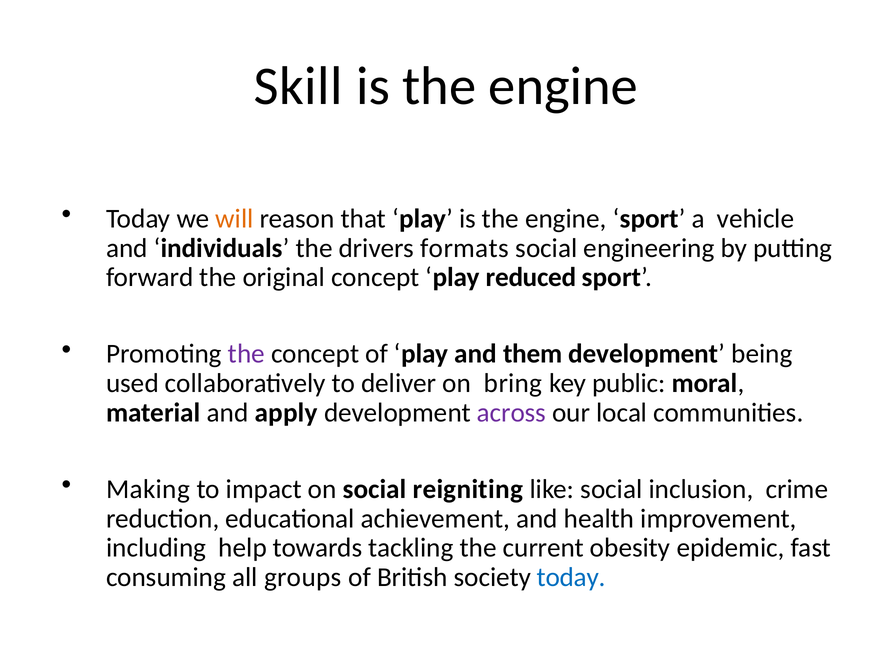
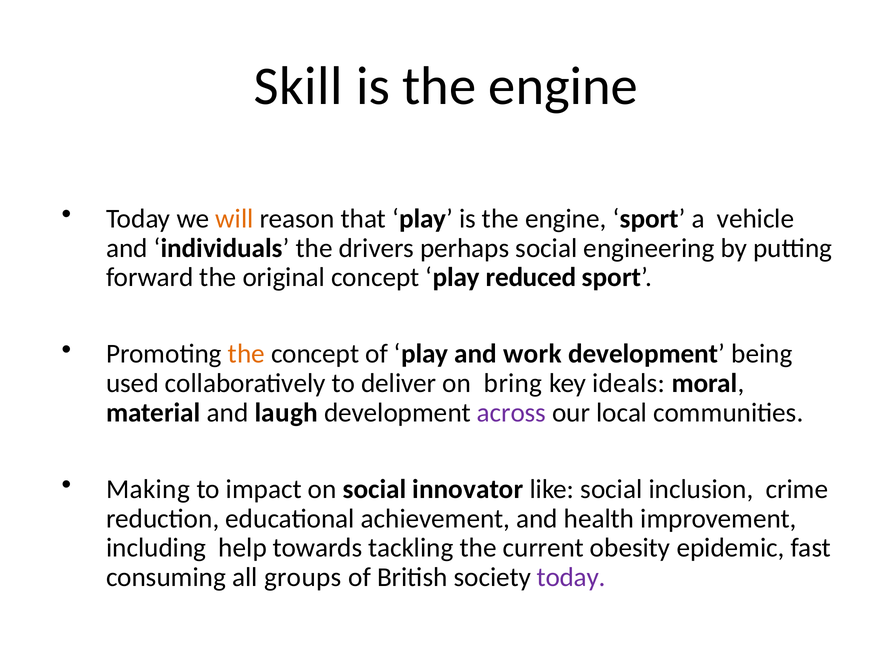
formats: formats -> perhaps
the at (246, 354) colour: purple -> orange
them: them -> work
public: public -> ideals
apply: apply -> laugh
reigniting: reigniting -> innovator
today at (571, 577) colour: blue -> purple
